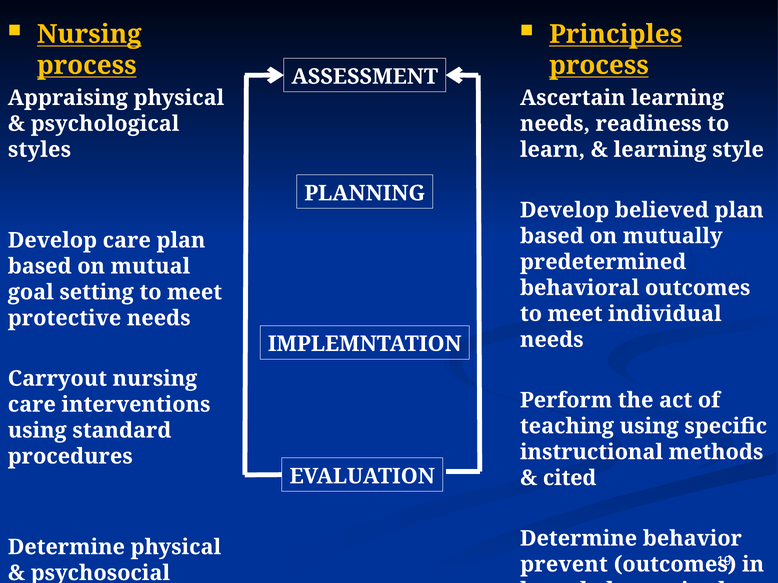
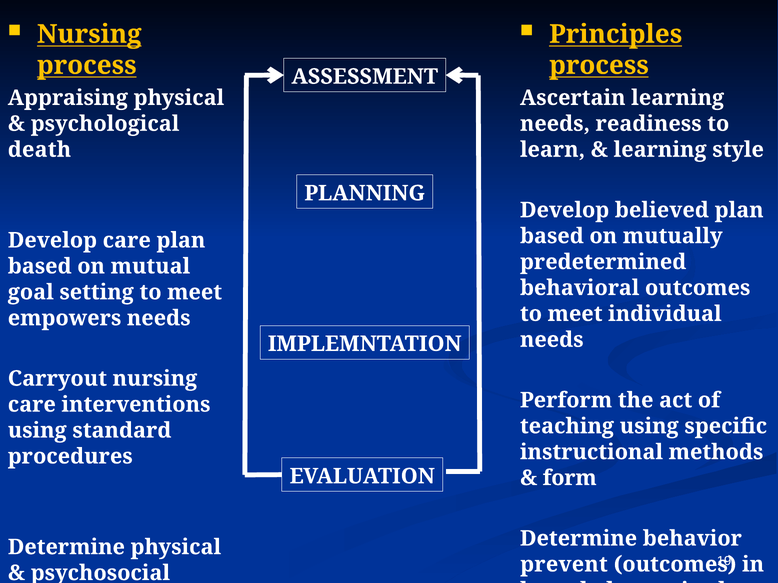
styles: styles -> death
protective: protective -> empowers
cited: cited -> form
